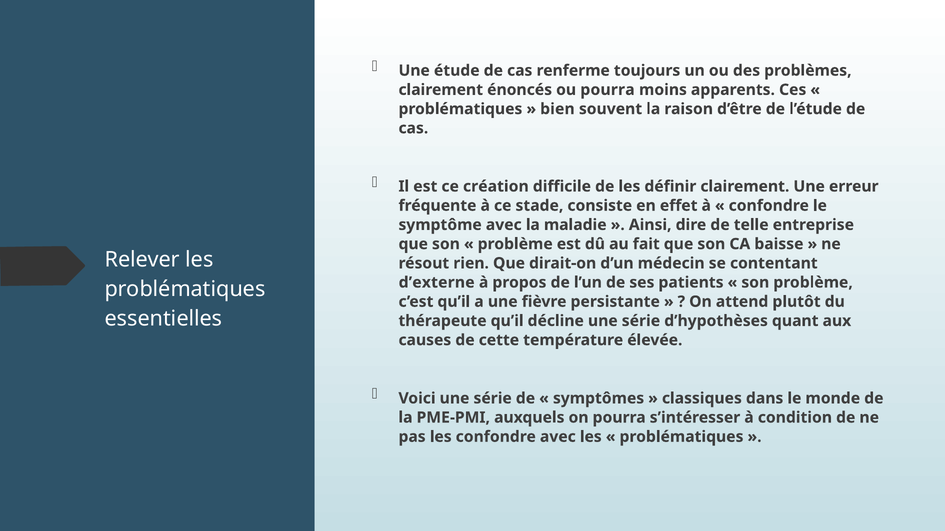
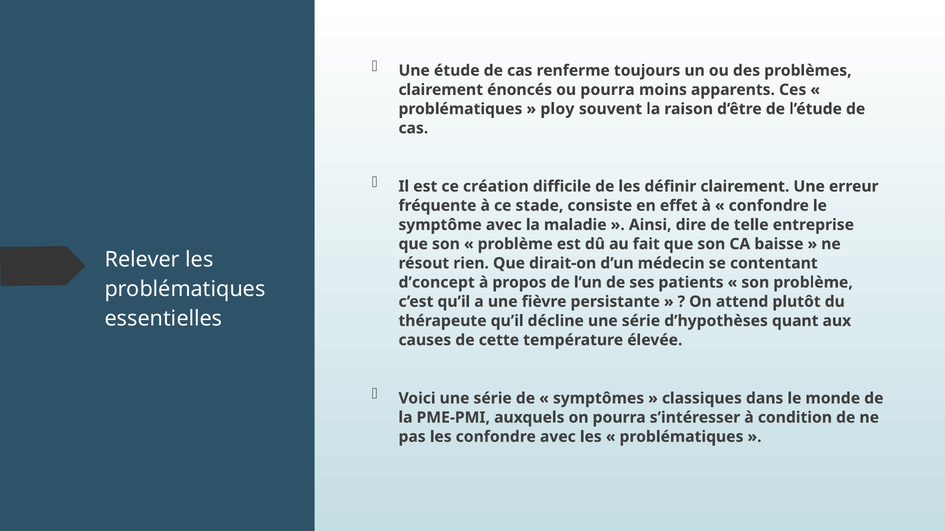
bien: bien -> ploy
d’externe: d’externe -> d’concept
